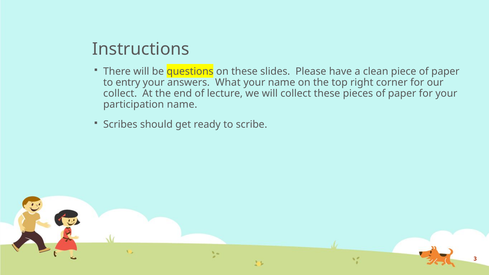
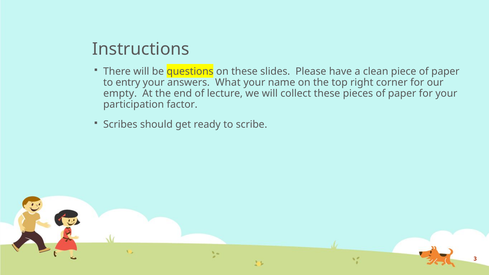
collect at (120, 93): collect -> empty
participation name: name -> factor
